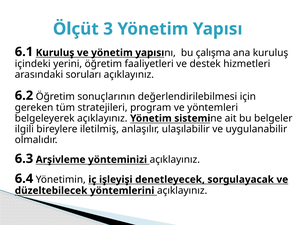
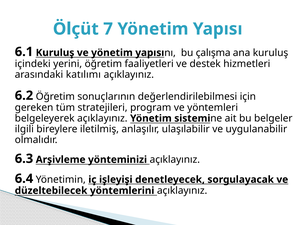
3: 3 -> 7
soruları: soruları -> katılımı
